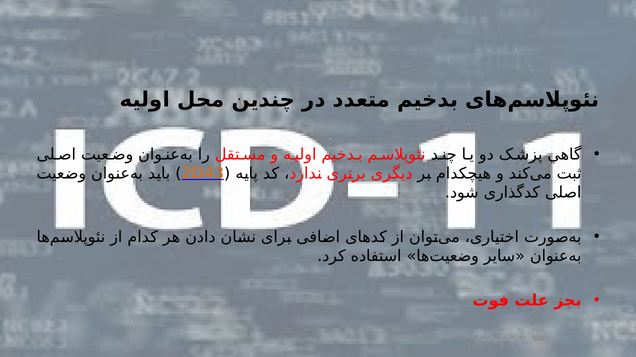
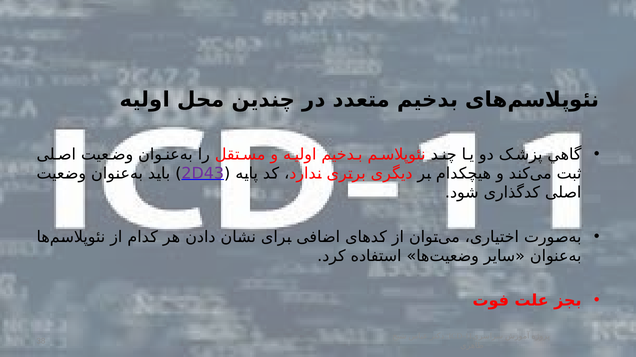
2D43 colour: orange -> purple
